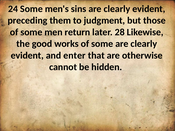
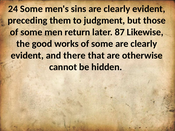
28: 28 -> 87
enter: enter -> there
